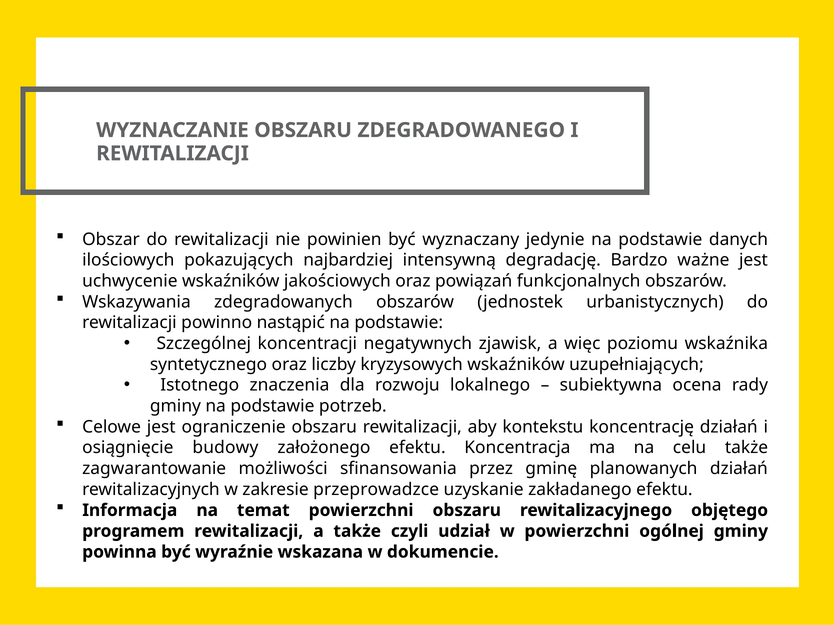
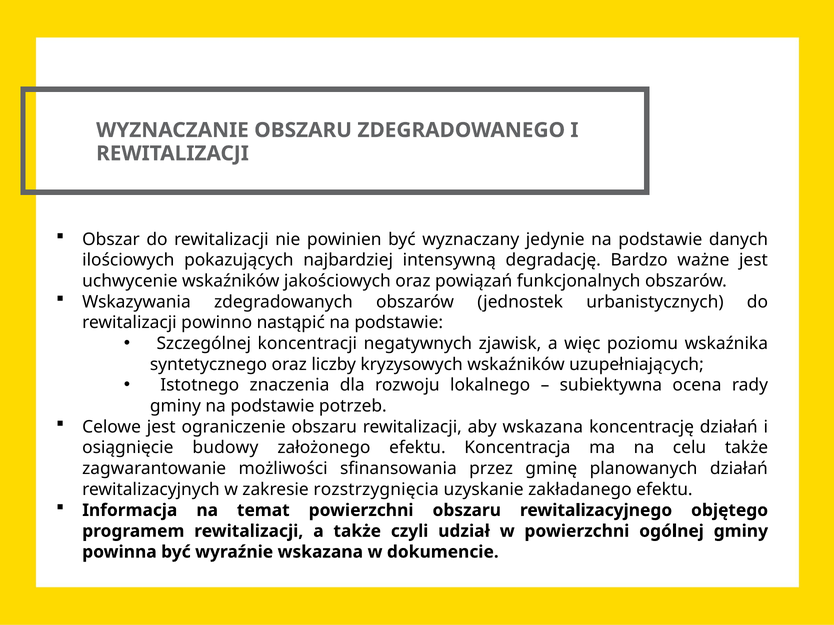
aby kontekstu: kontekstu -> wskazana
przeprowadzce: przeprowadzce -> rozstrzygnięcia
